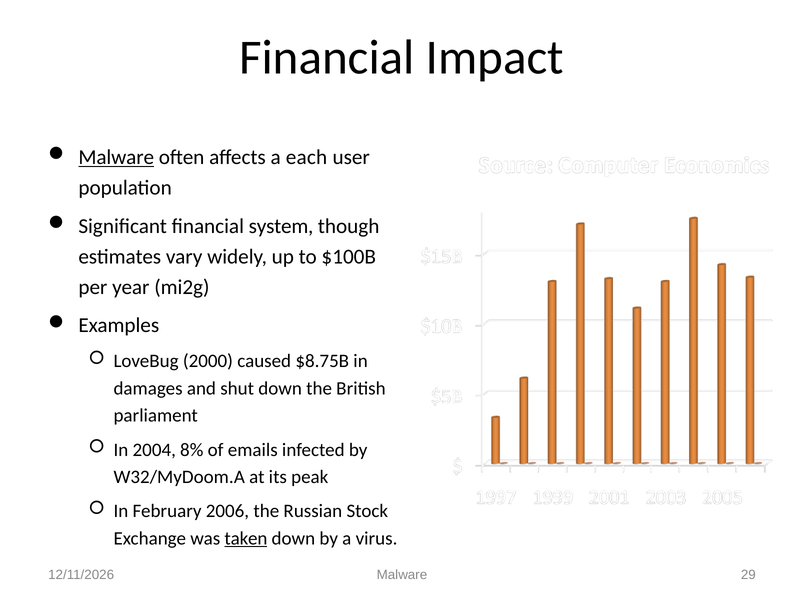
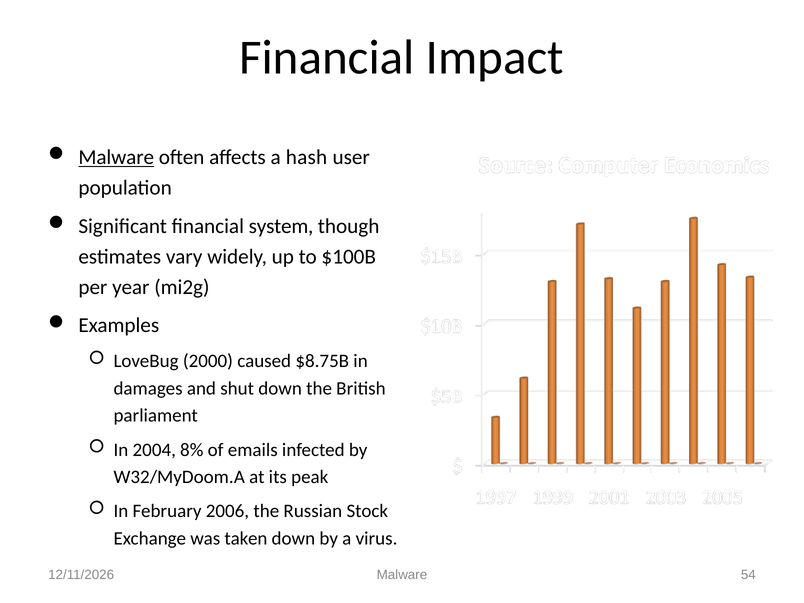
each: each -> hash
taken underline: present -> none
29: 29 -> 54
